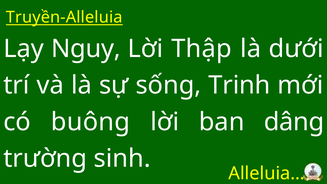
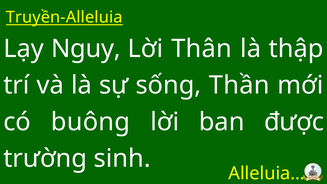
Thập: Thập -> Thân
dưới: dưới -> thập
Trinh: Trinh -> Thần
dâng: dâng -> được
